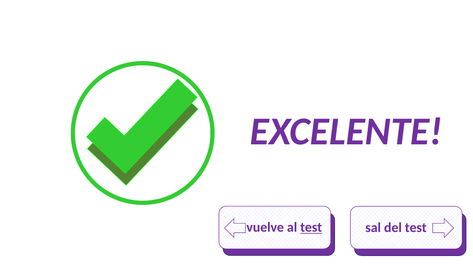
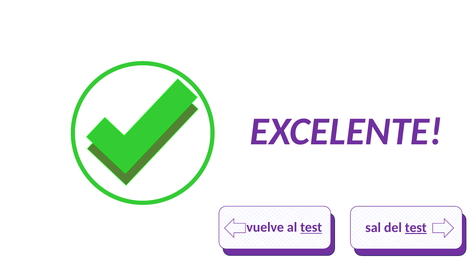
test at (416, 228) underline: none -> present
